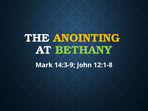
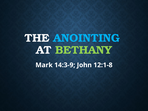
ANOINTING colour: yellow -> light blue
